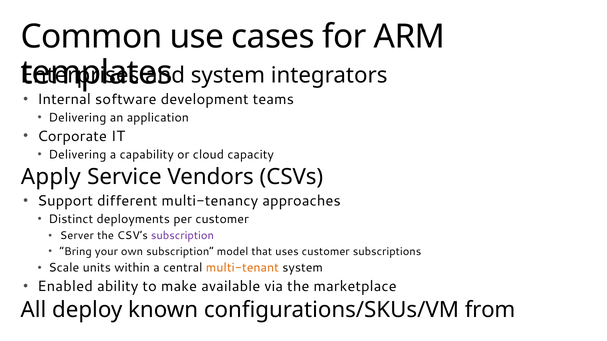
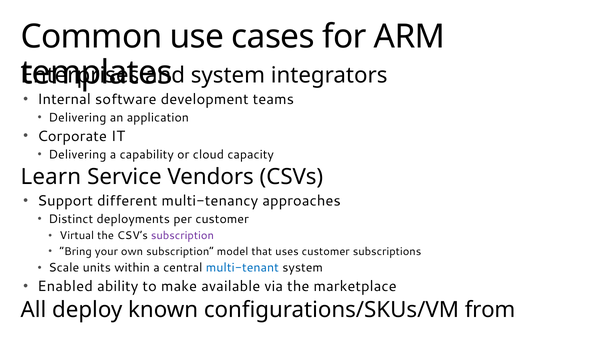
Apply: Apply -> Learn
Server: Server -> Virtual
multi-tenant colour: orange -> blue
